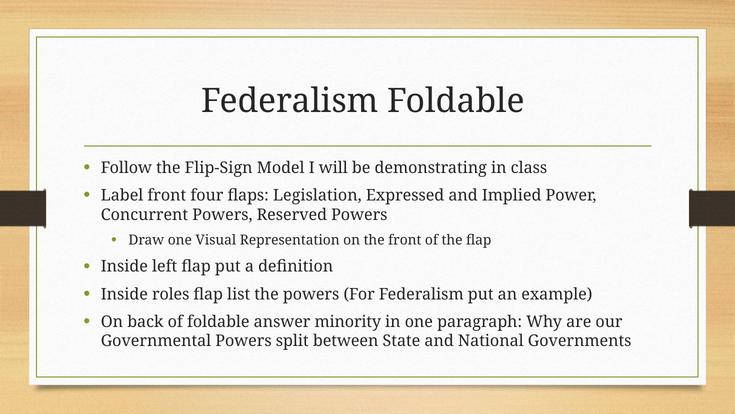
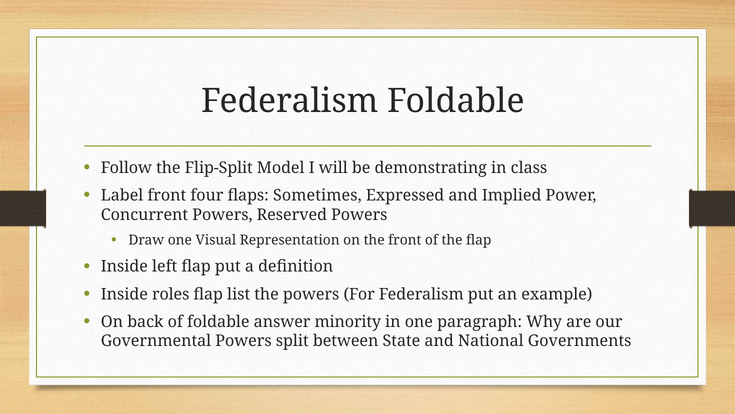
Flip-Sign: Flip-Sign -> Flip-Split
Legislation: Legislation -> Sometimes
